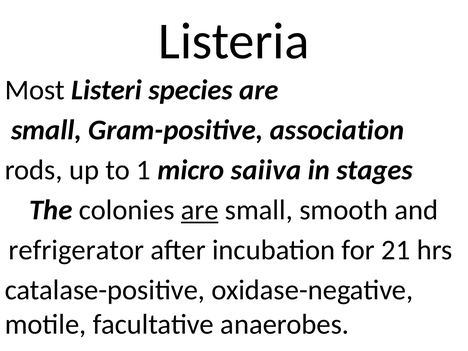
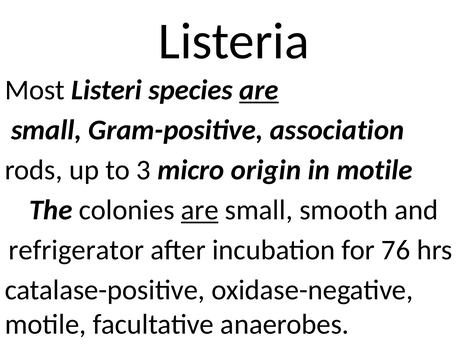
are at (259, 90) underline: none -> present
1: 1 -> 3
saiiva: saiiva -> origin
in stages: stages -> motile
21: 21 -> 76
